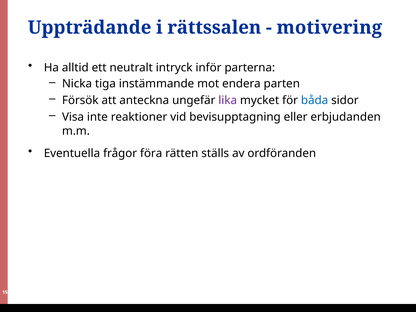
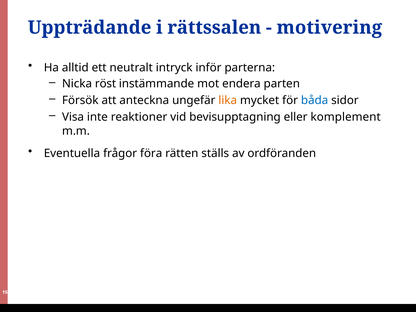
tiga: tiga -> röst
lika colour: purple -> orange
erbjudanden: erbjudanden -> komplement
